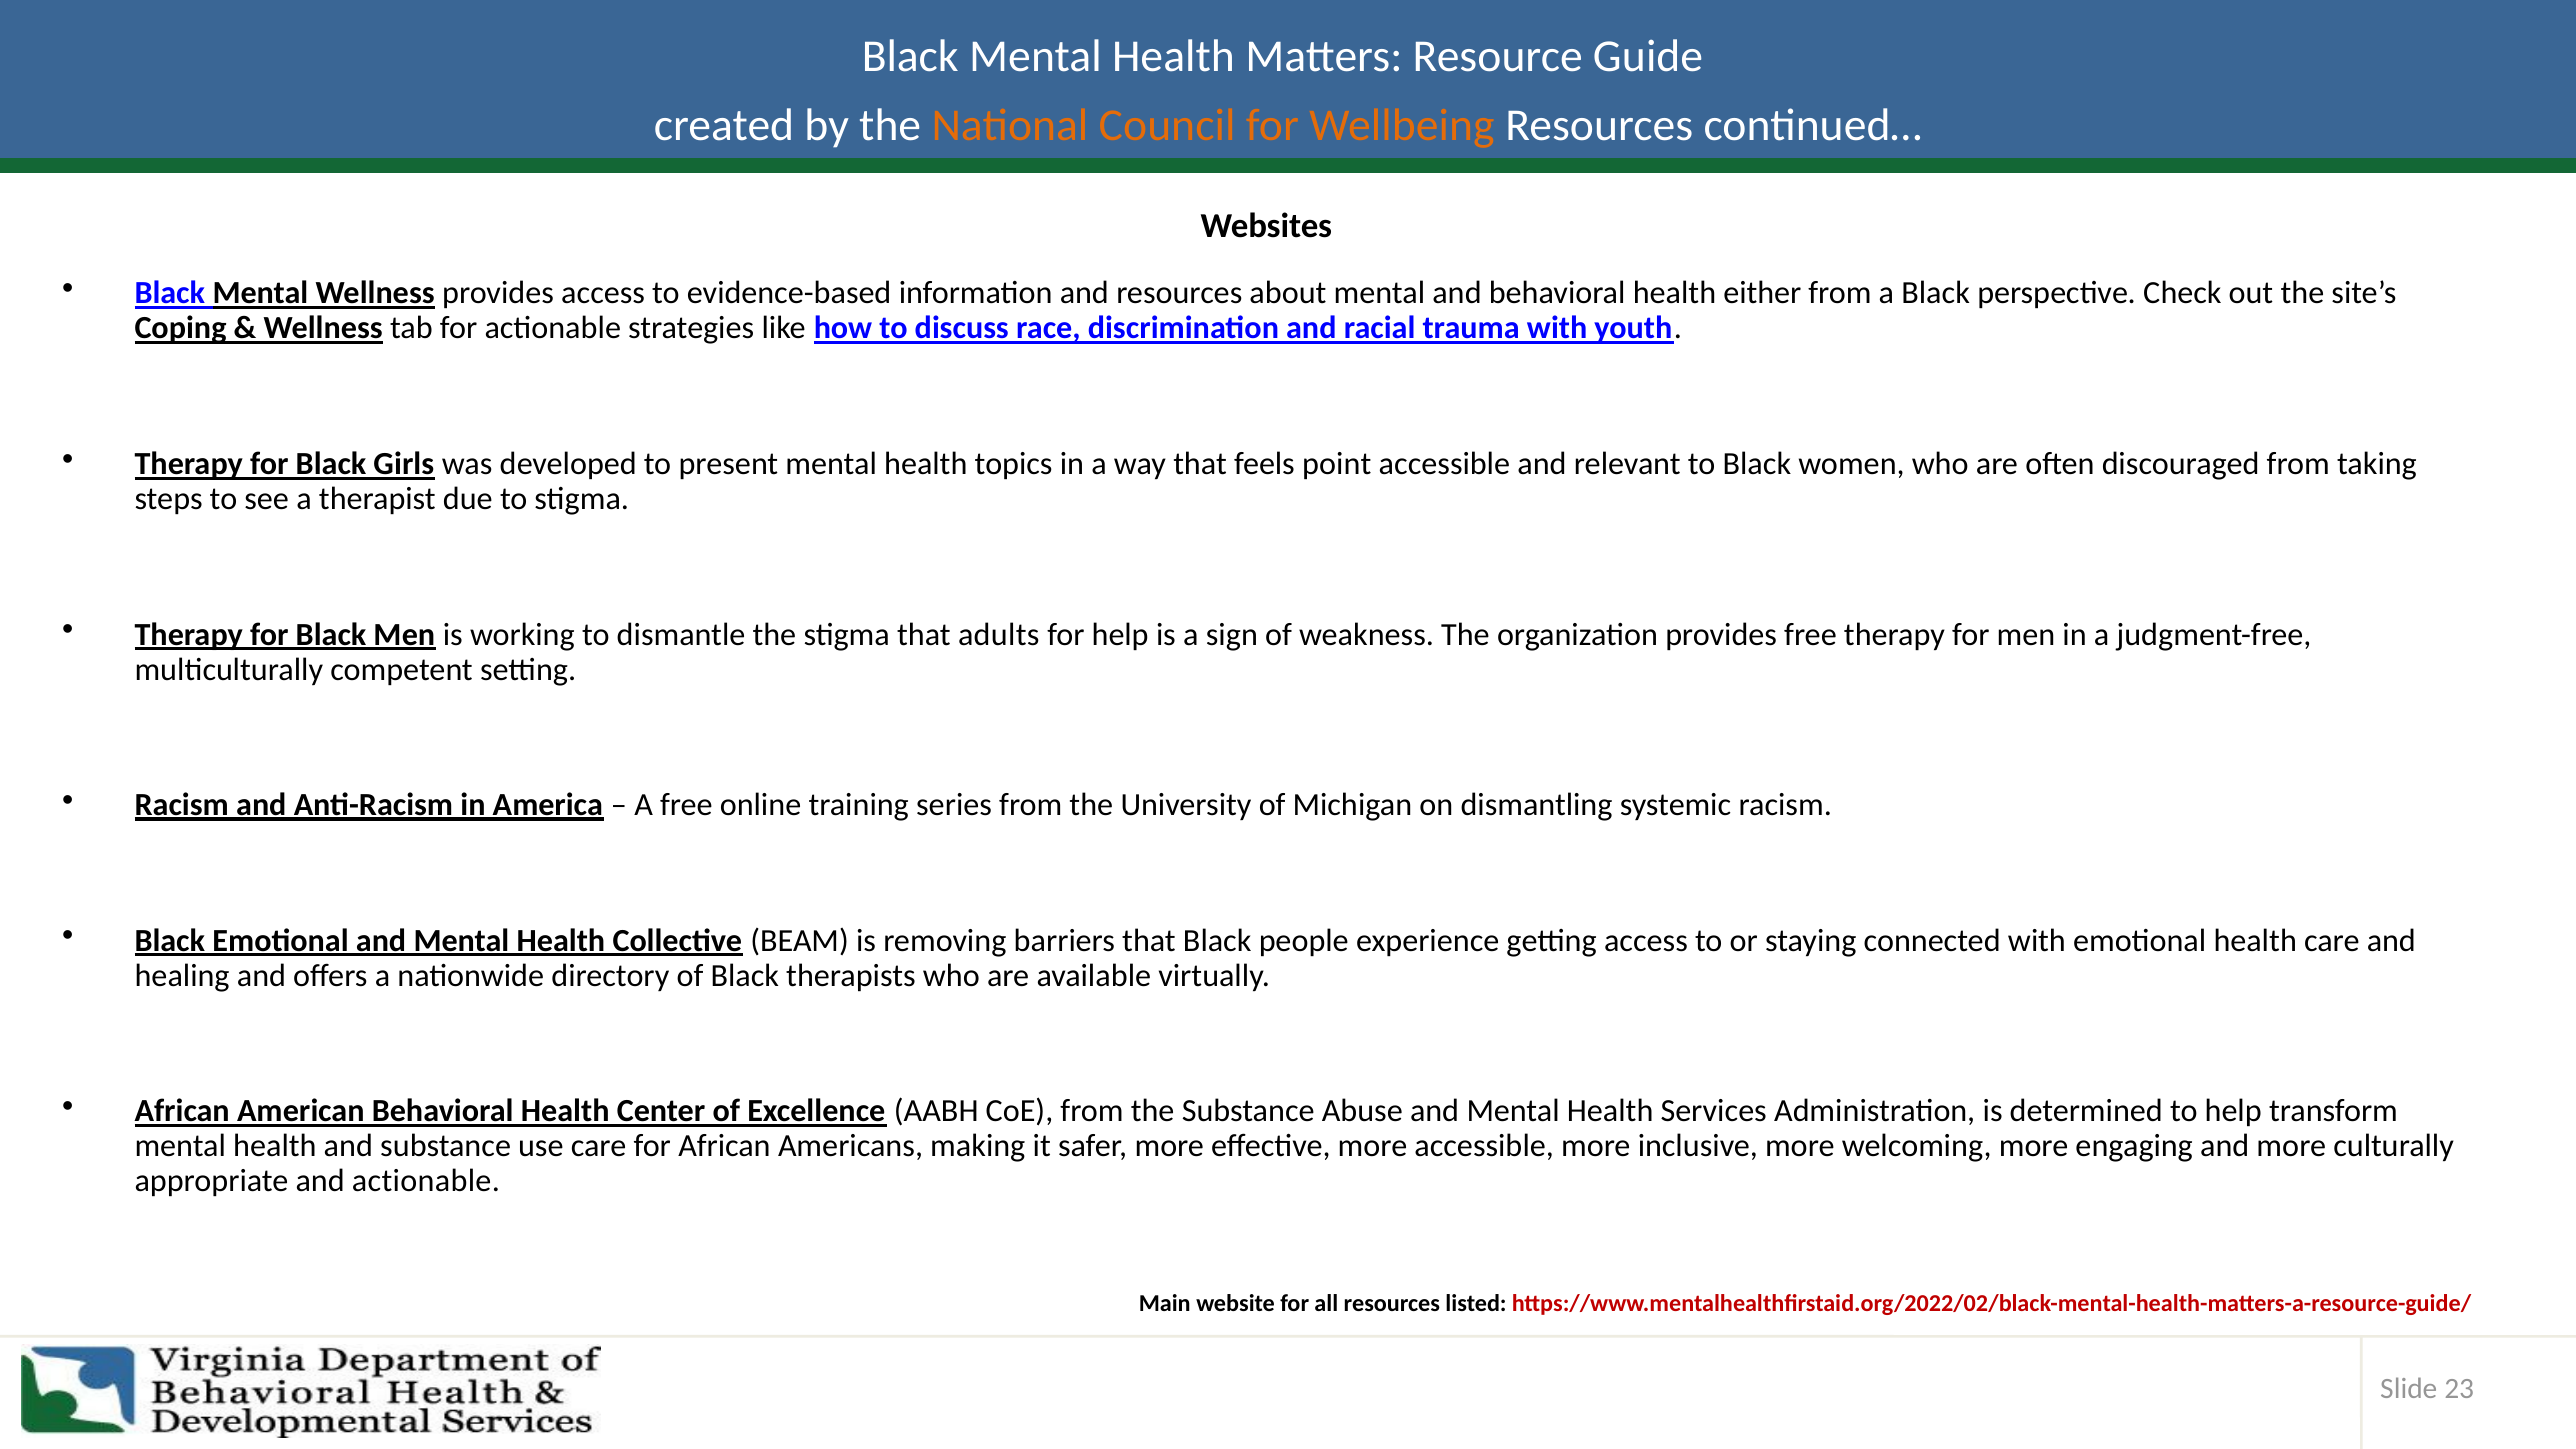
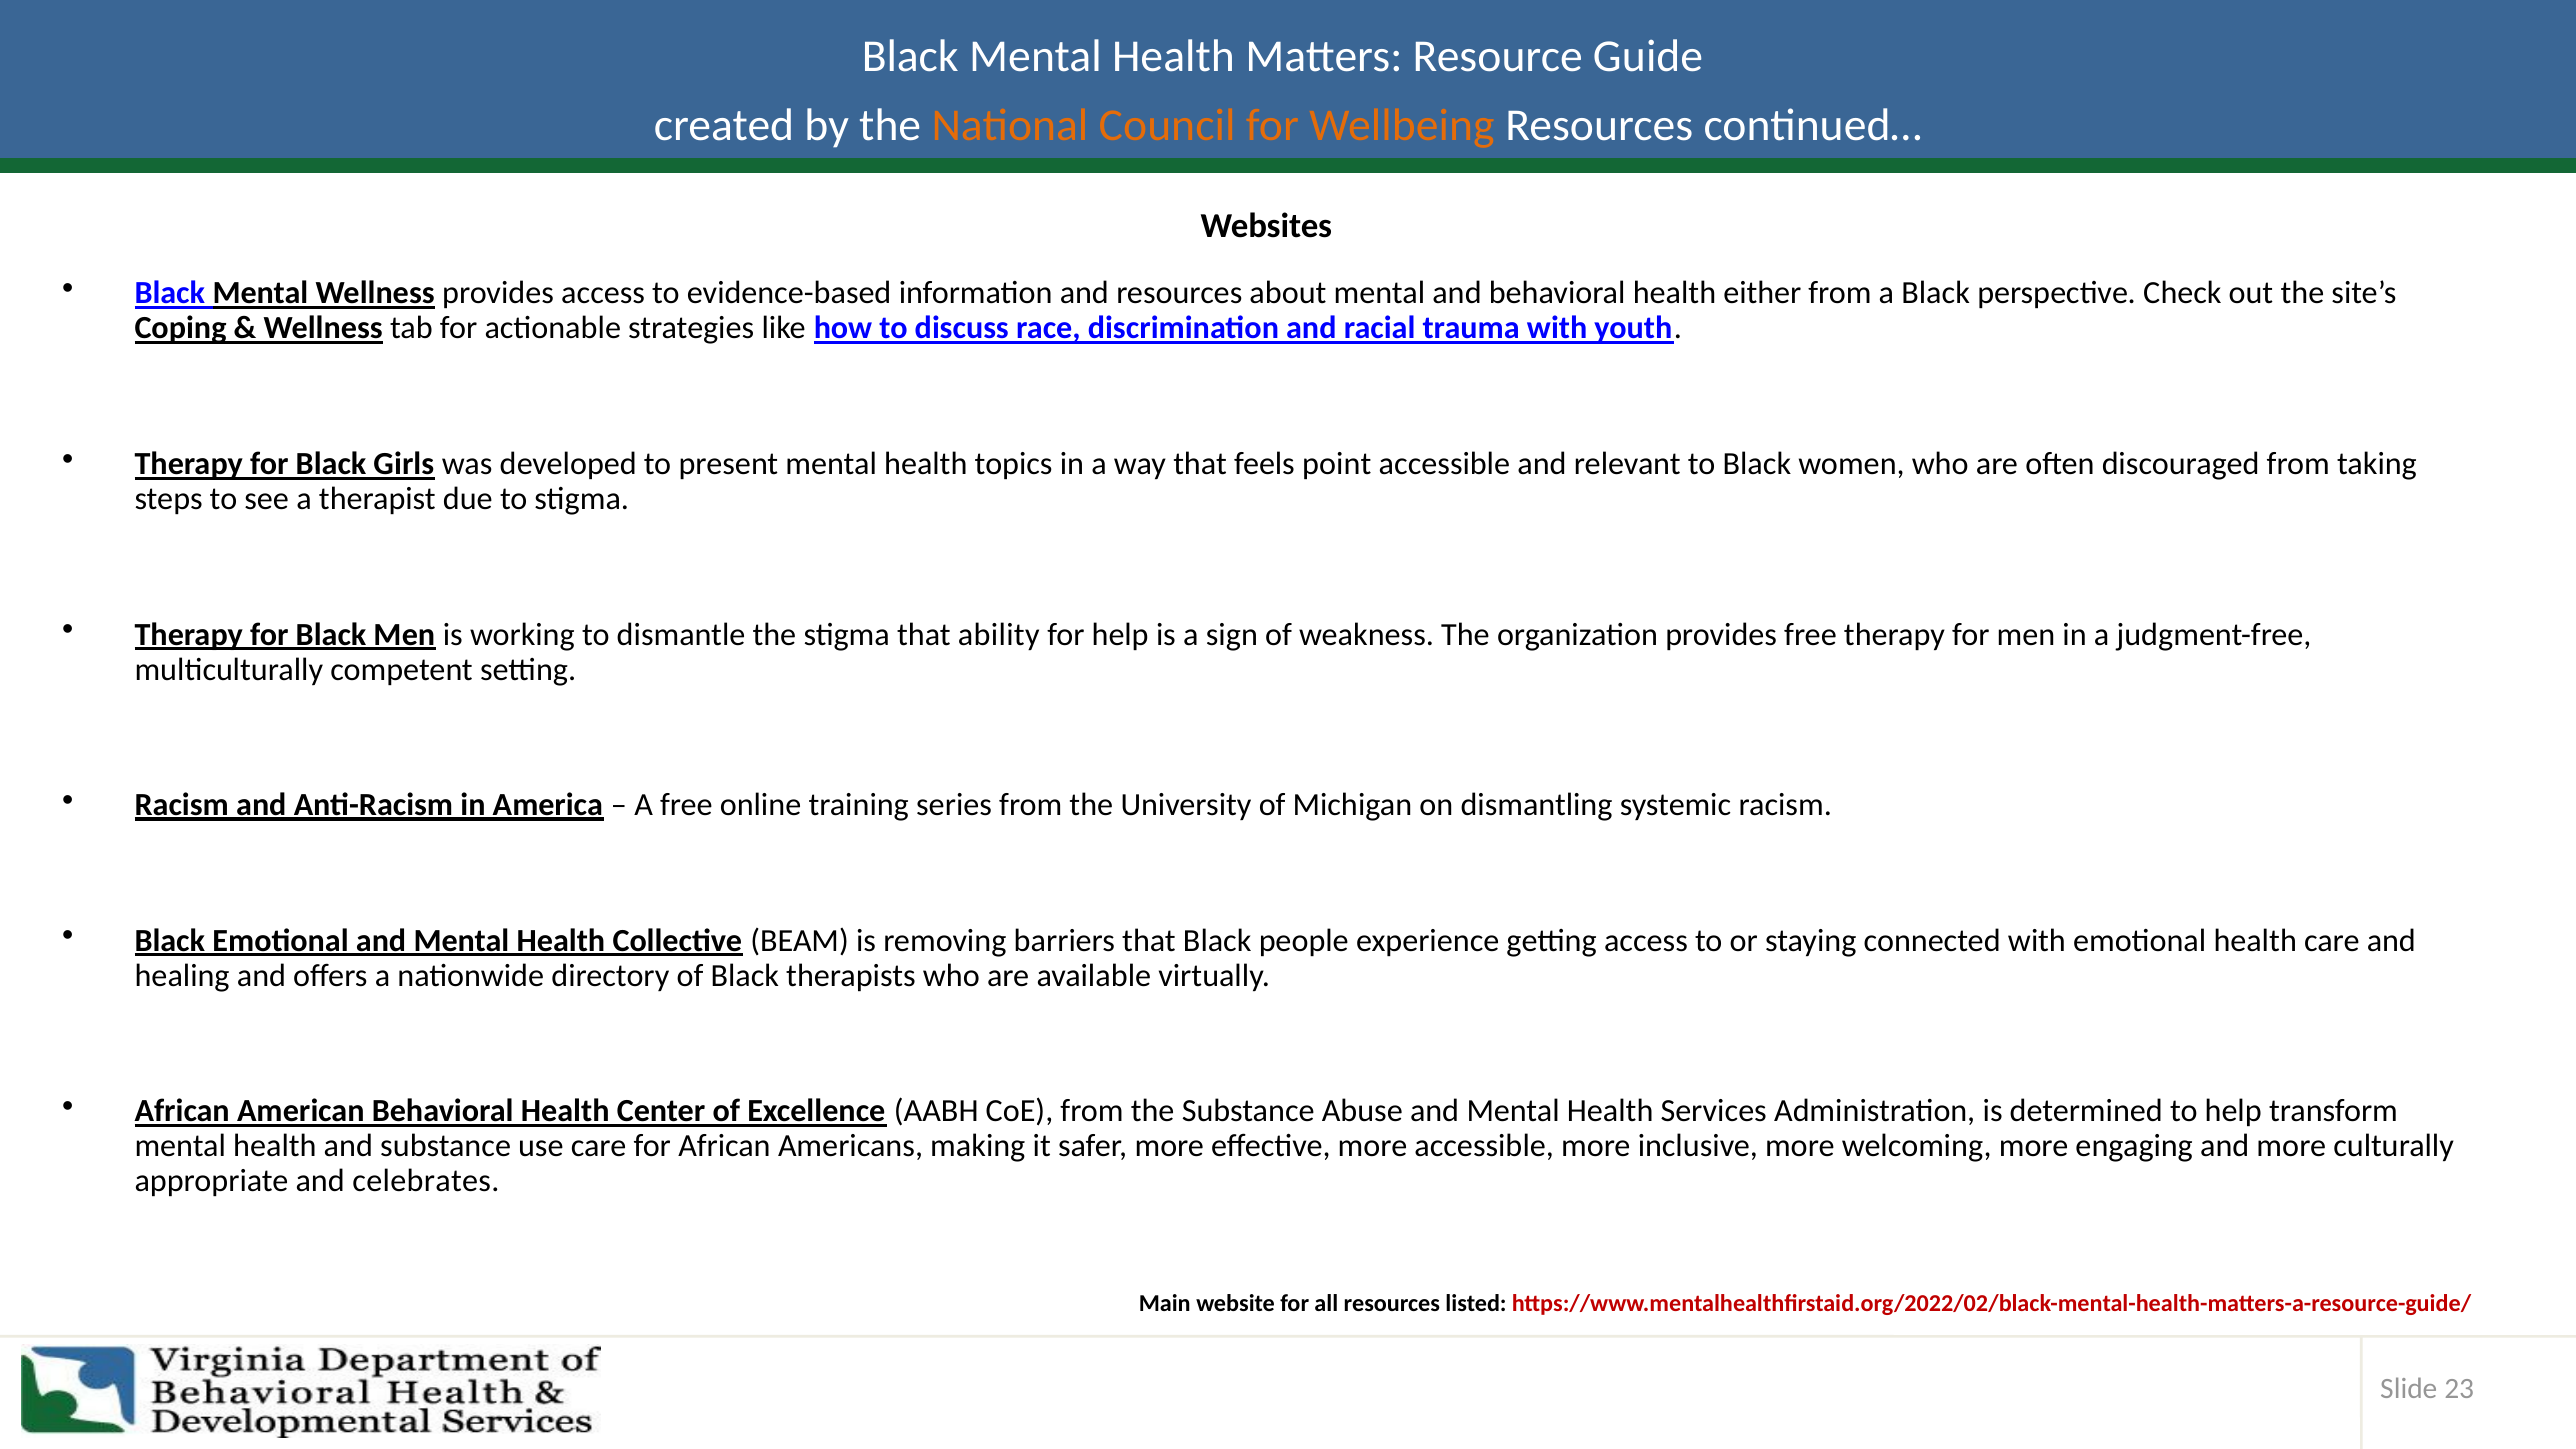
adults: adults -> ability
and actionable: actionable -> celebrates
